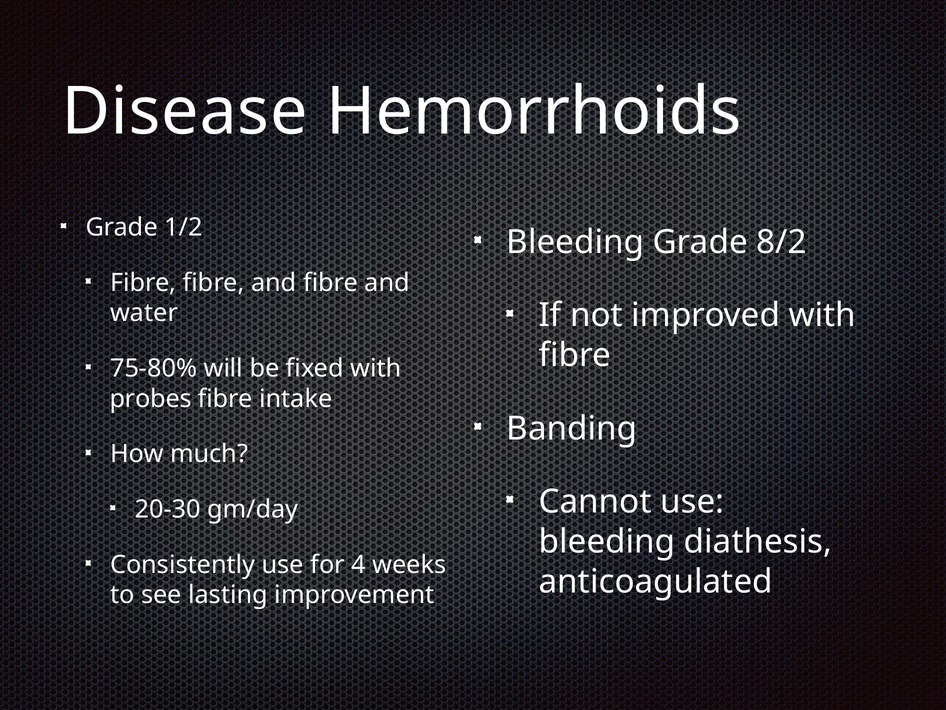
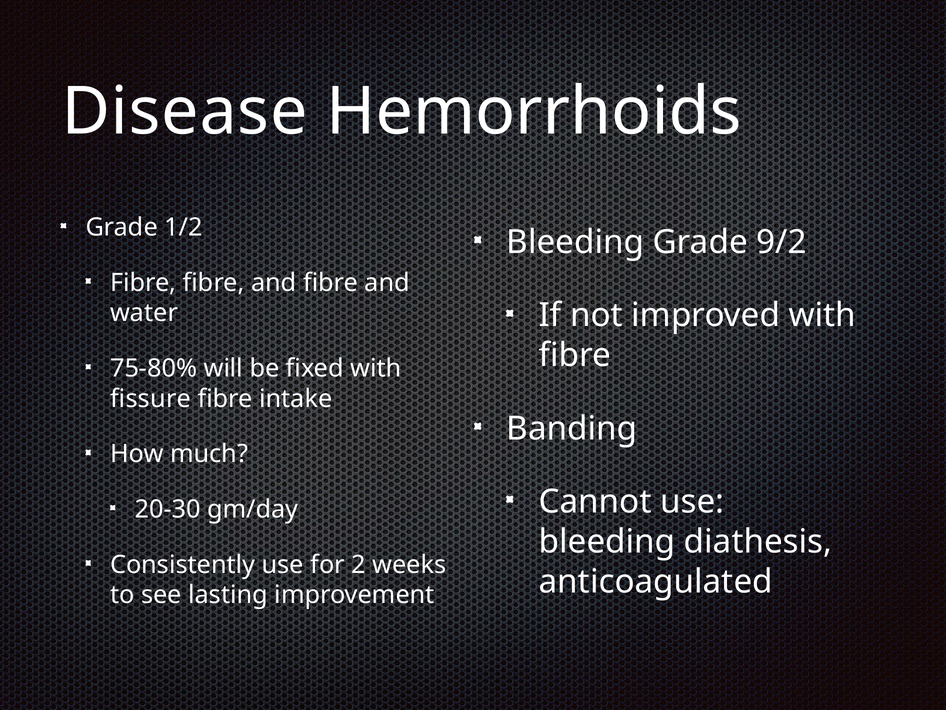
8/2: 8/2 -> 9/2
probes: probes -> fissure
4: 4 -> 2
